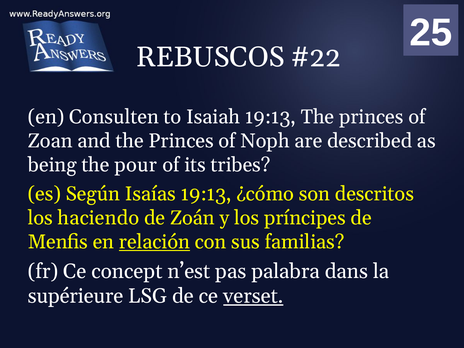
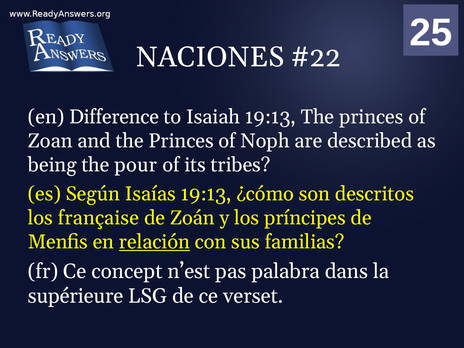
REBUSCOS: REBUSCOS -> NACIONES
Consulten: Consulten -> Difference
haciendo: haciendo -> française
verset underline: present -> none
